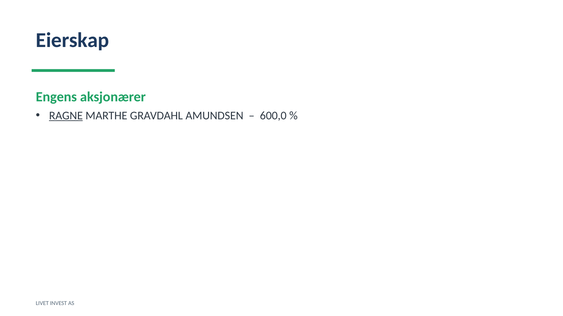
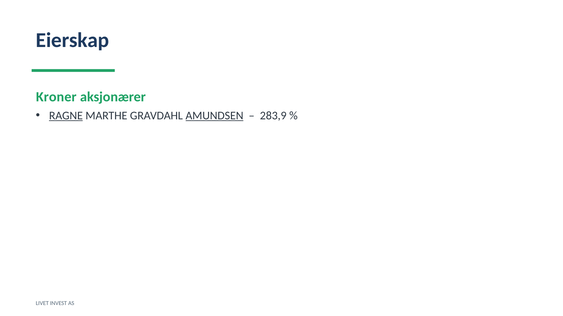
Engens: Engens -> Kroner
AMUNDSEN underline: none -> present
600,0: 600,0 -> 283,9
